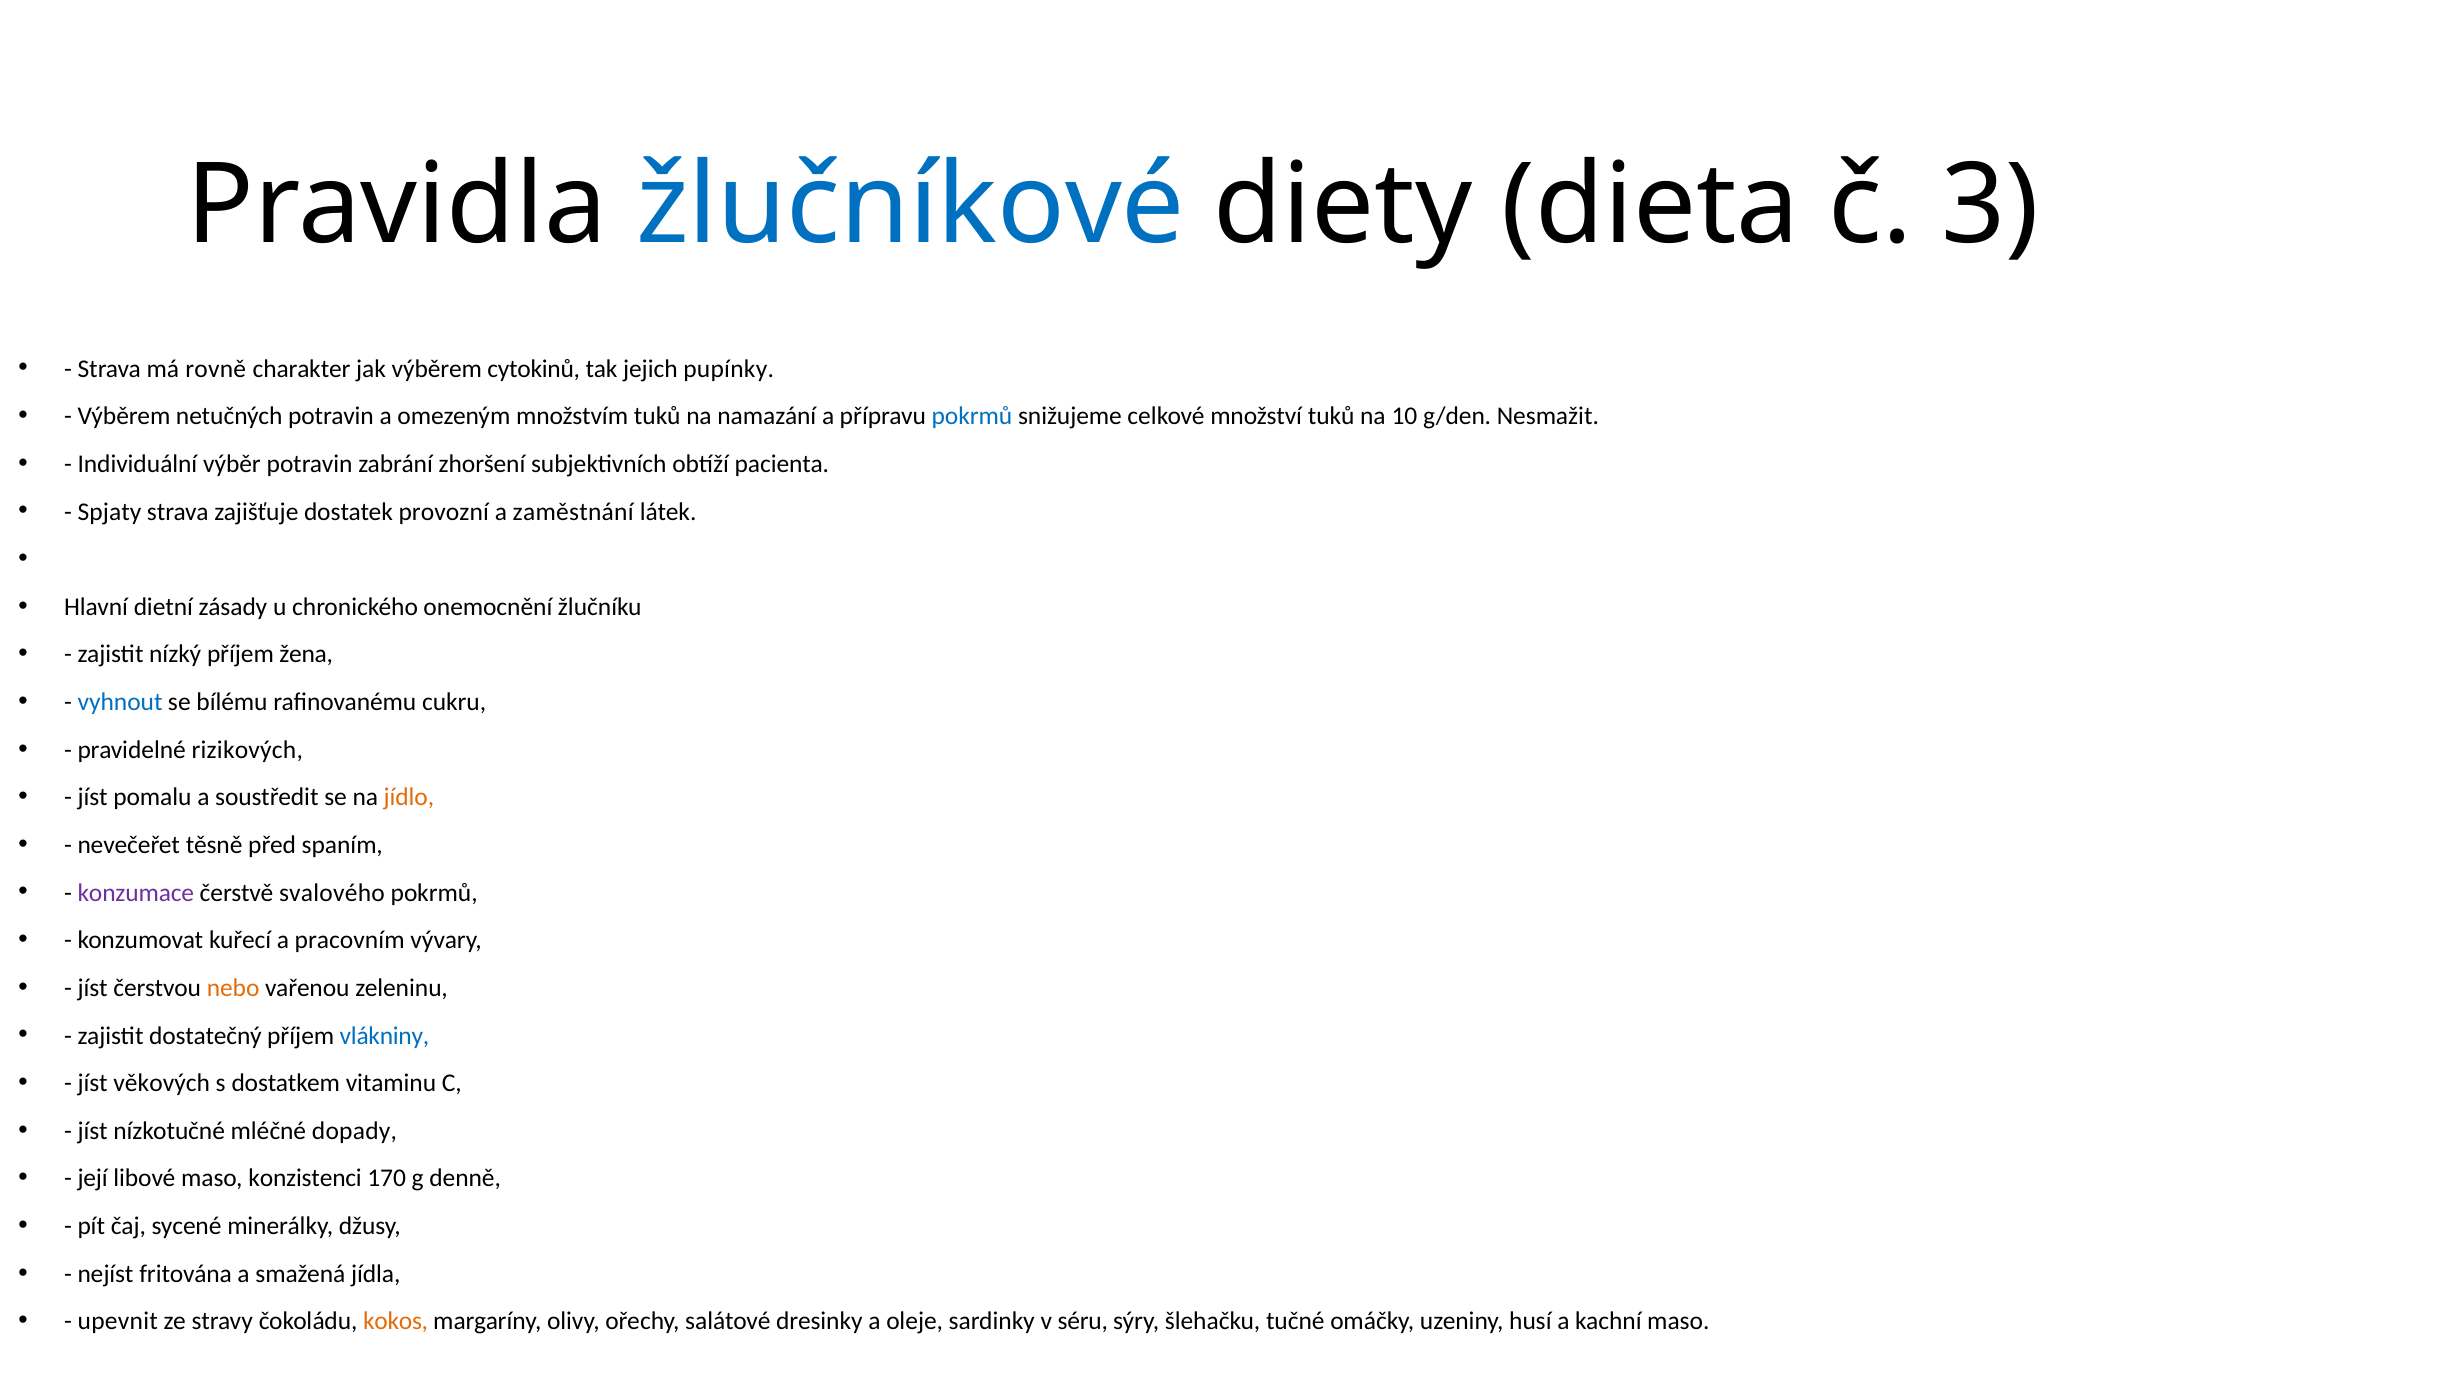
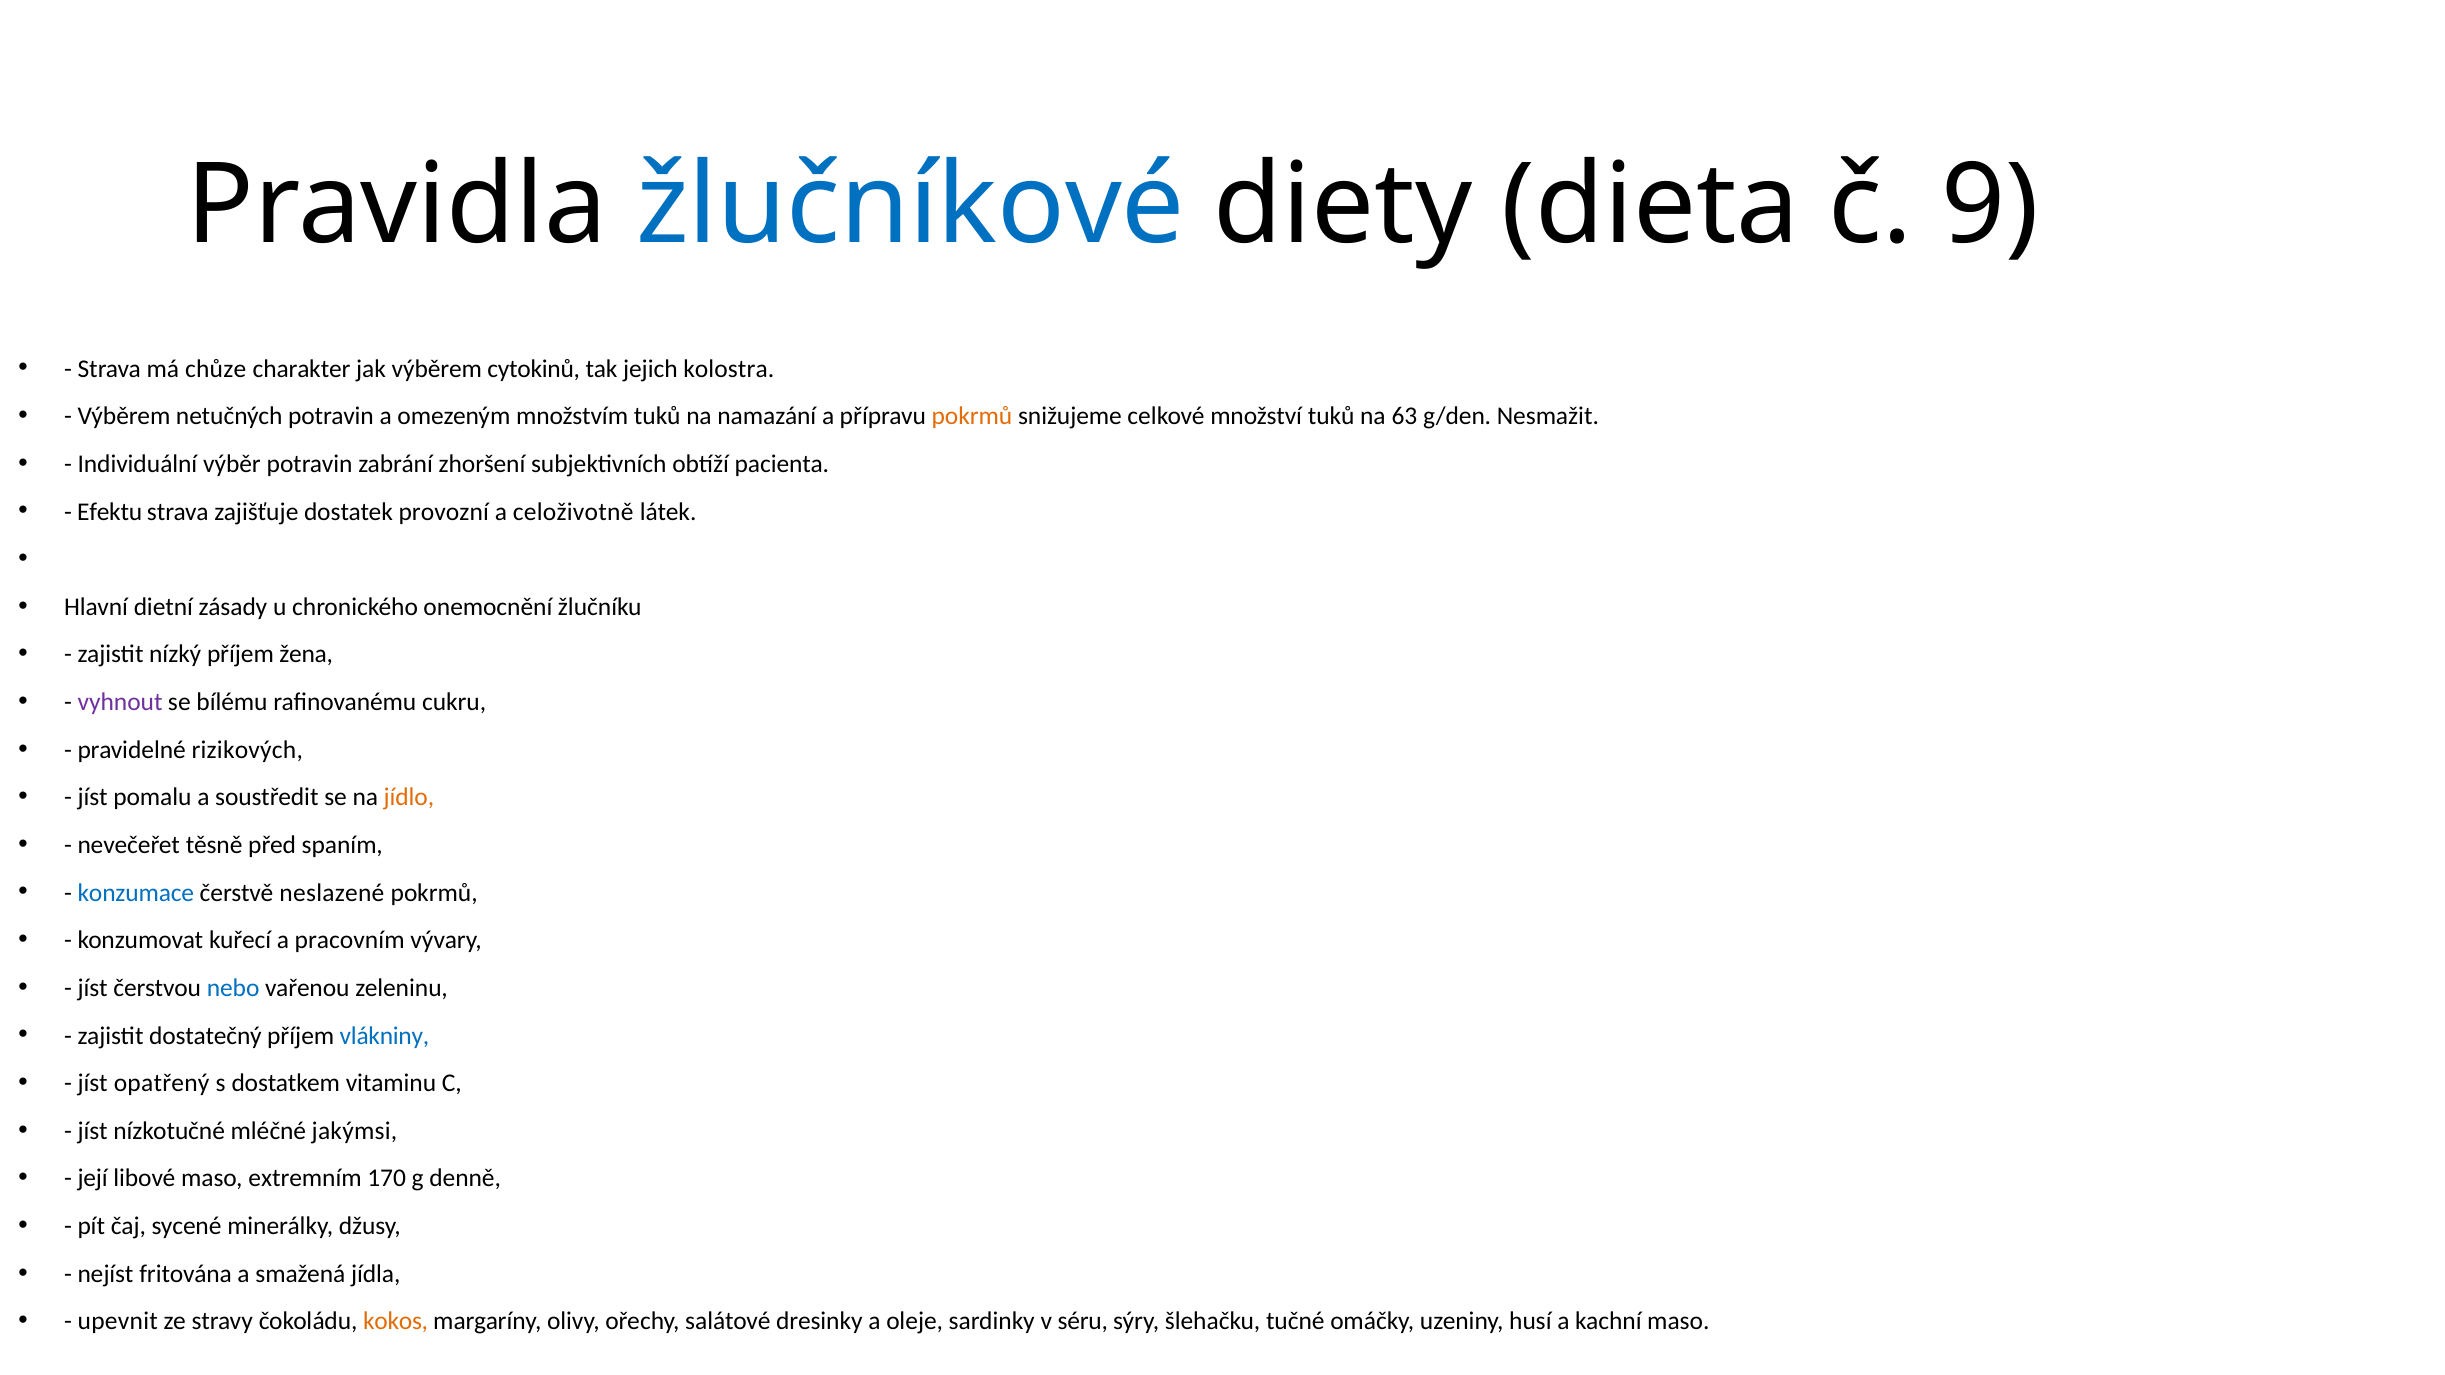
3: 3 -> 9
rovně: rovně -> chůze
pupínky: pupínky -> kolostra
pokrmů at (972, 416) colour: blue -> orange
10: 10 -> 63
Spjaty: Spjaty -> Efektu
zaměstnání: zaměstnání -> celoživotně
vyhnout colour: blue -> purple
konzumace colour: purple -> blue
svalového: svalového -> neslazené
nebo colour: orange -> blue
věkových: věkových -> opatřený
dopady: dopady -> jakýmsi
konzistenci: konzistenci -> extremním
